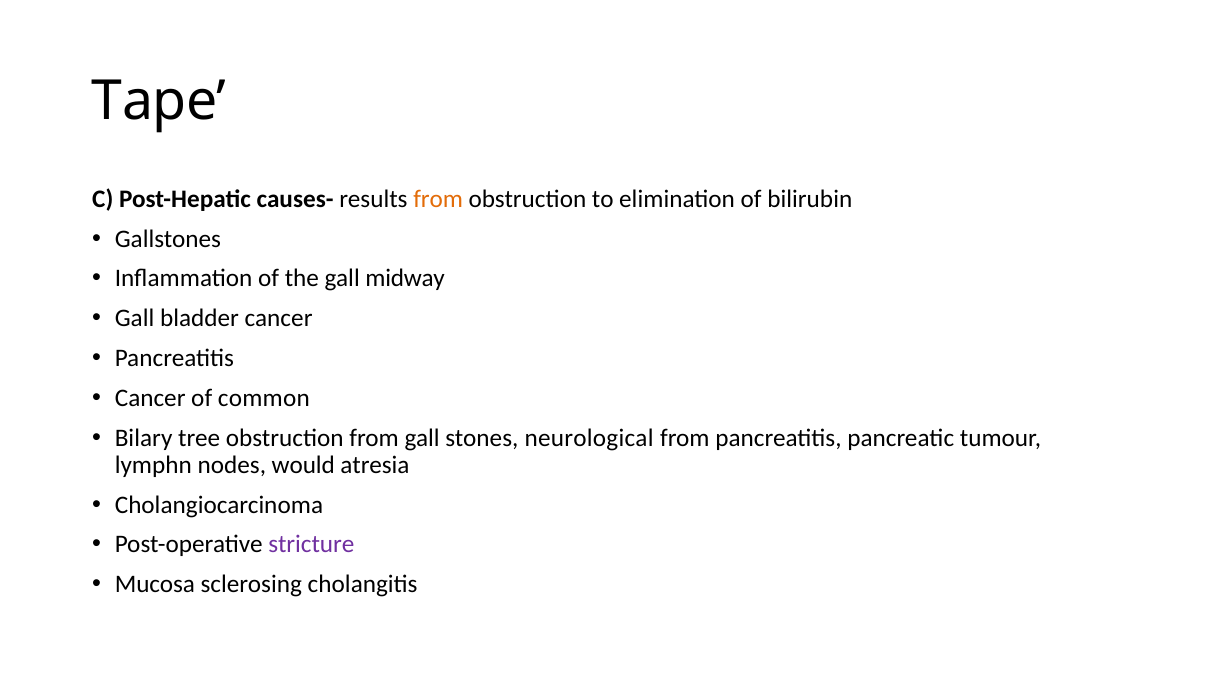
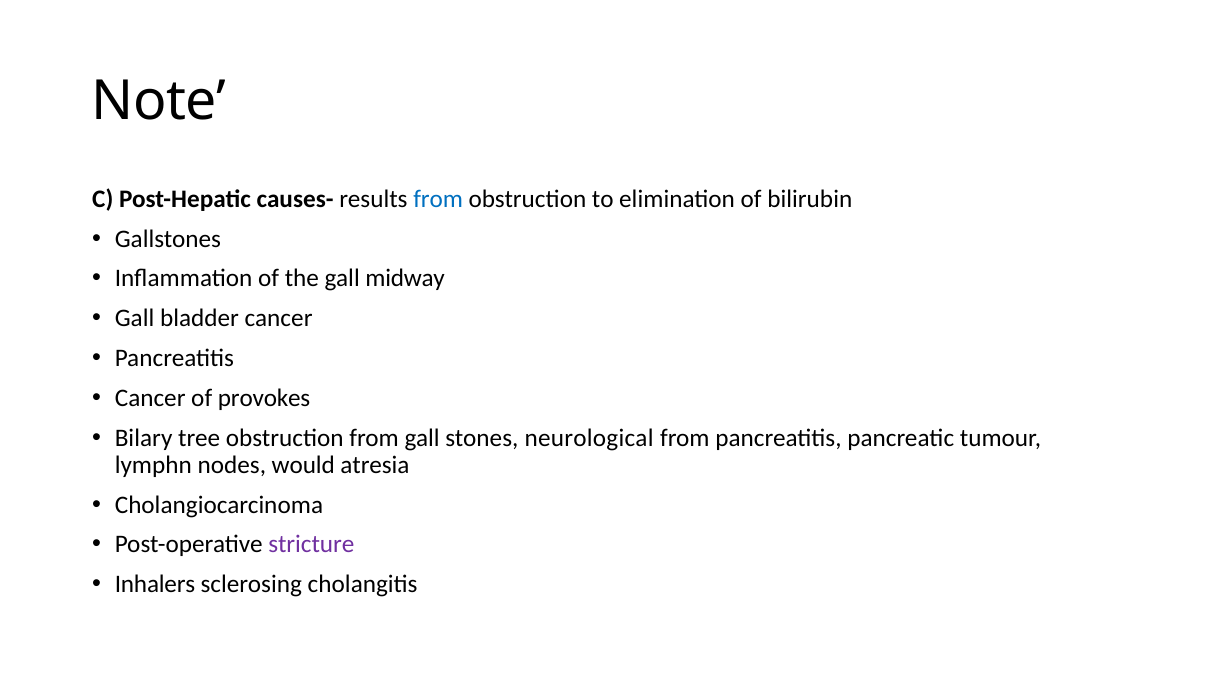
Tape: Tape -> Note
from at (438, 199) colour: orange -> blue
common: common -> provokes
Mucosa: Mucosa -> Inhalers
